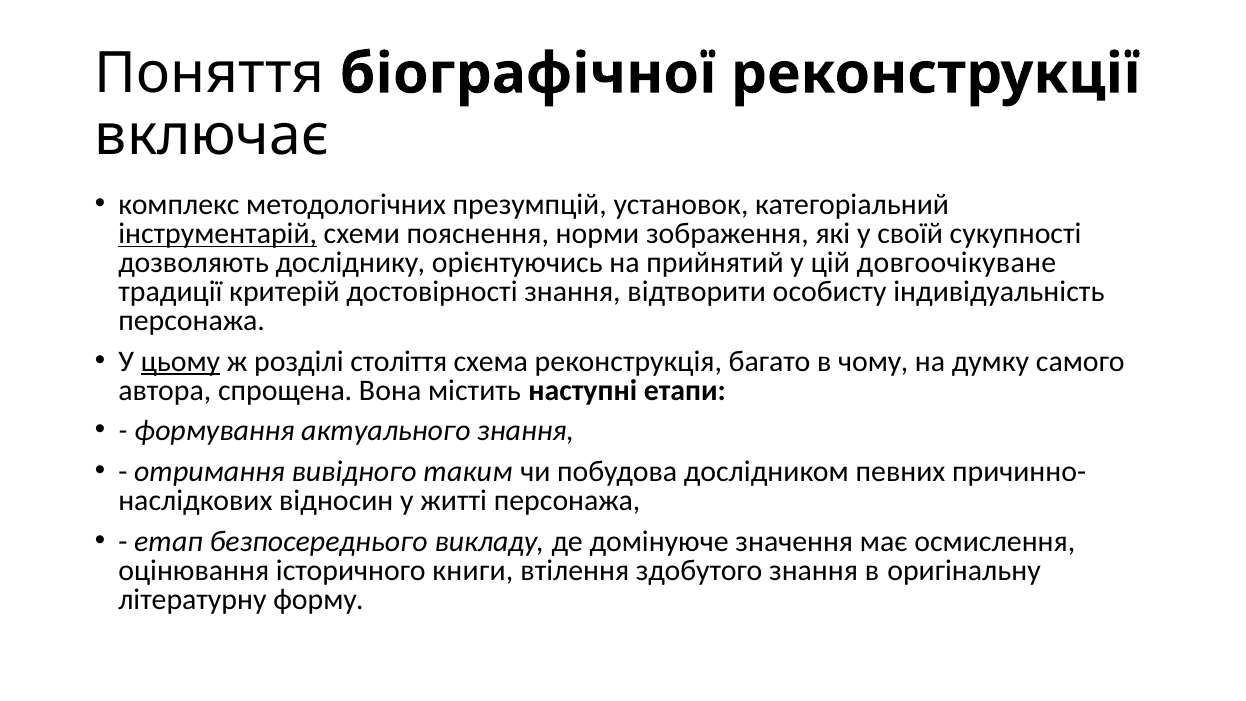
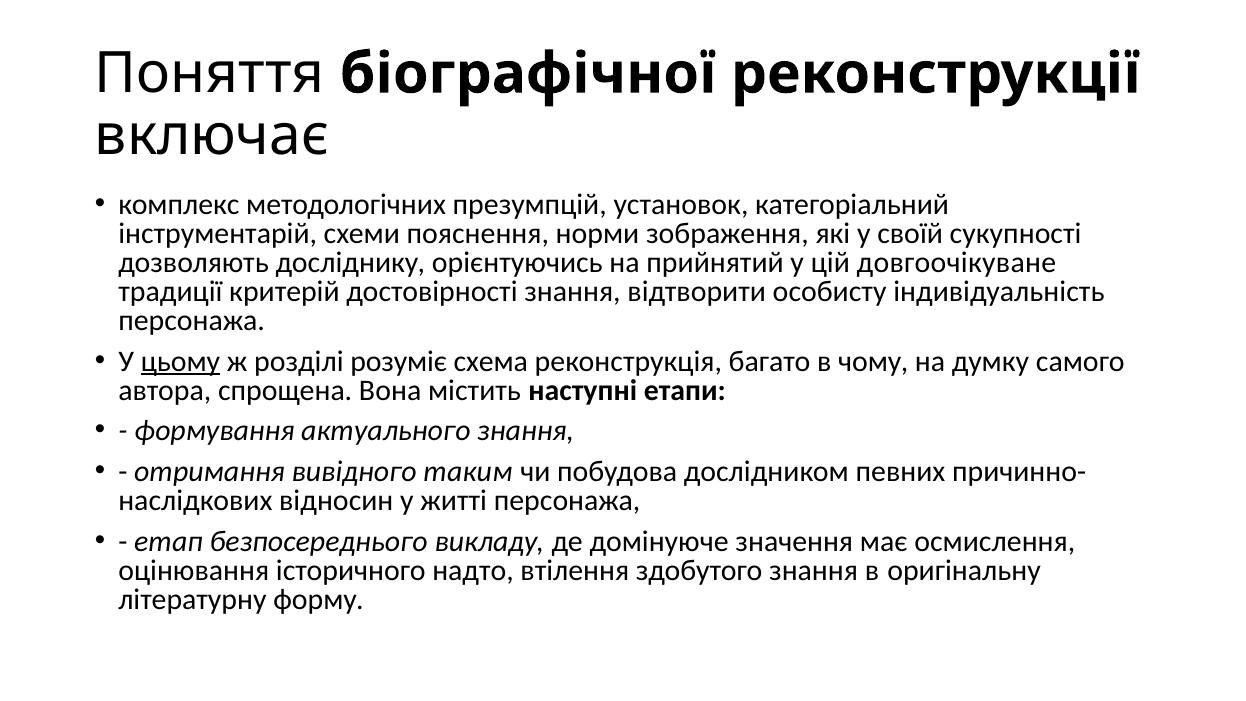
інструментарій underline: present -> none
століття: століття -> розуміє
книги: книги -> надто
